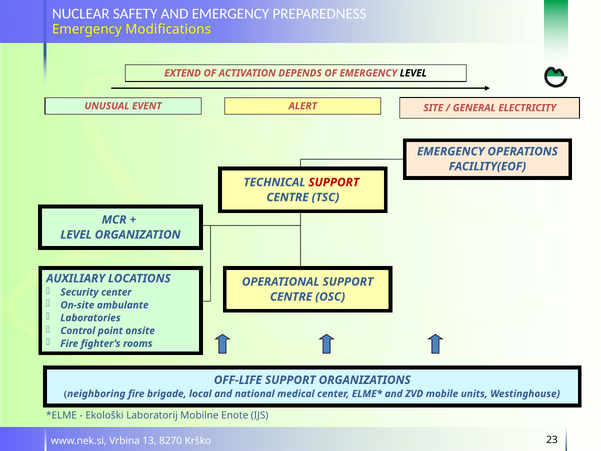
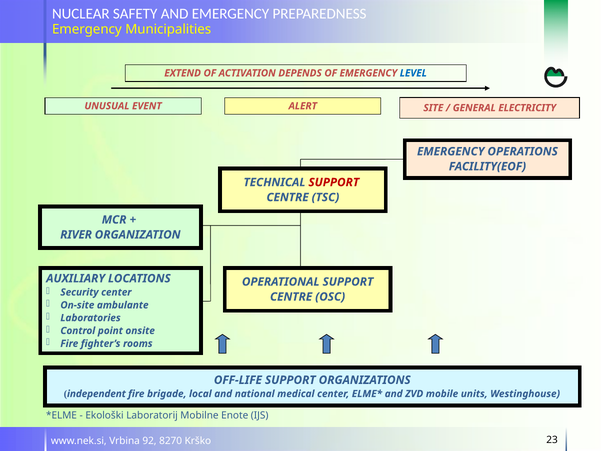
Modifications: Modifications -> Municipalities
LEVEL at (413, 73) colour: black -> blue
LEVEL at (76, 235): LEVEL -> RIVER
neighboring: neighboring -> independent
13: 13 -> 92
